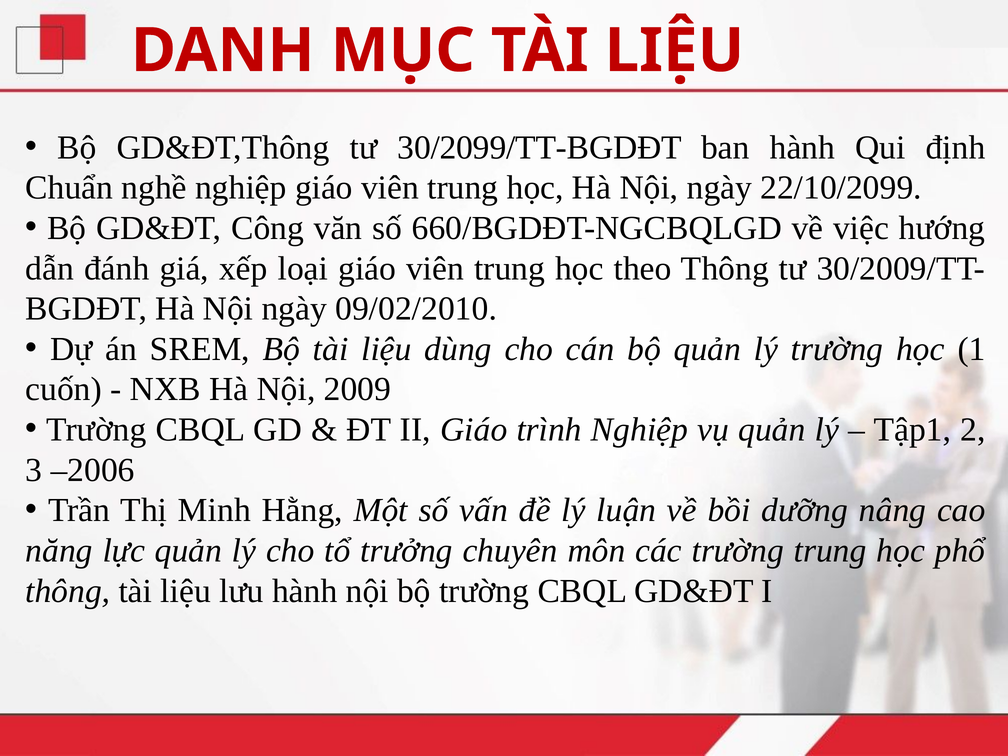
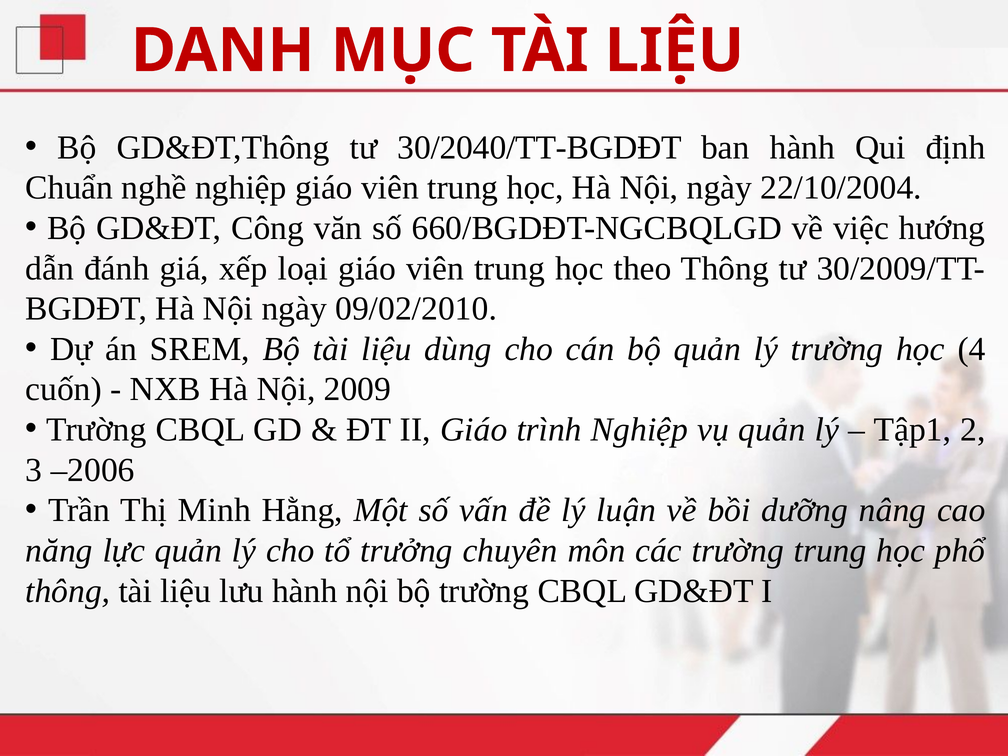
30/2099/TT-BGDĐT: 30/2099/TT-BGDĐT -> 30/2040/TT-BGDĐT
22/10/2099: 22/10/2099 -> 22/10/2004
1: 1 -> 4
